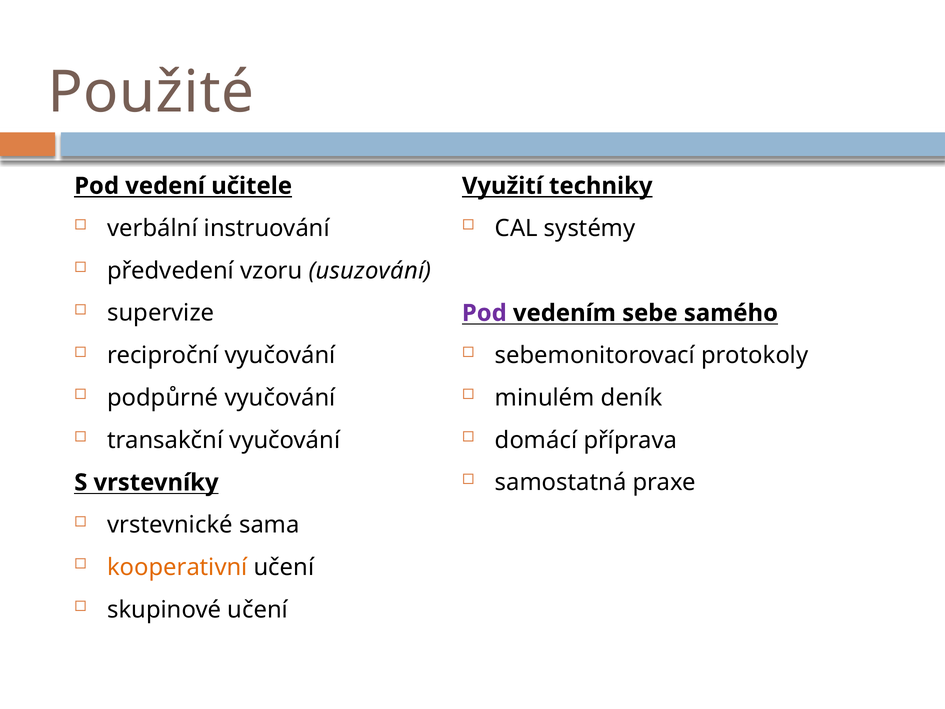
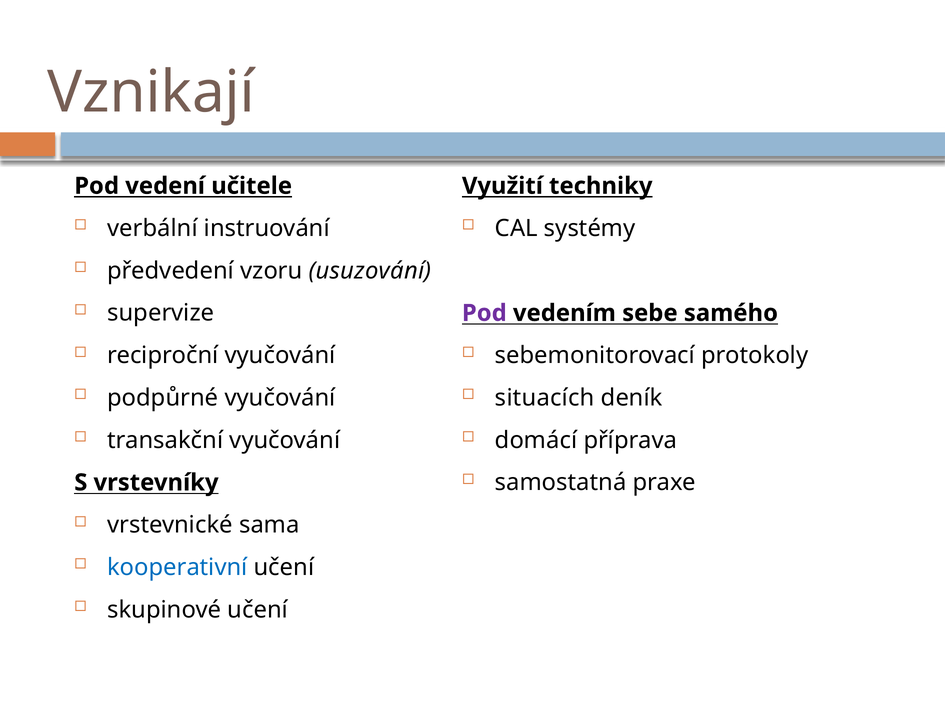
Použité: Použité -> Vznikají
minulém: minulém -> situacích
kooperativní colour: orange -> blue
